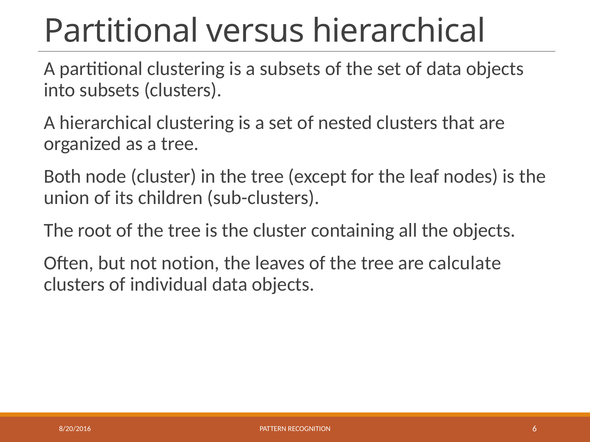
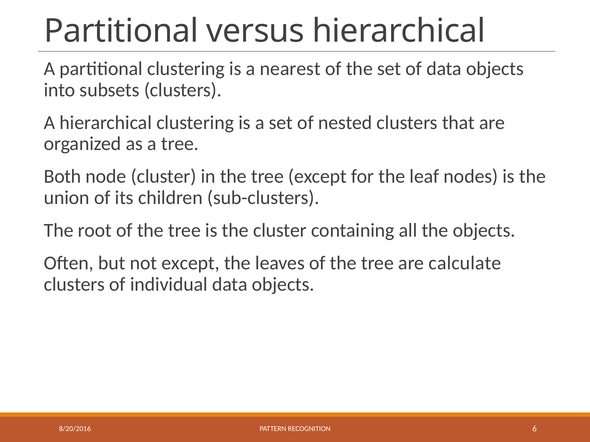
a subsets: subsets -> nearest
not notion: notion -> except
